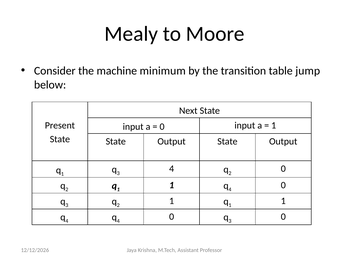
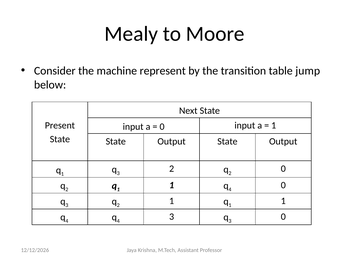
minimum: minimum -> represent
4 at (172, 168): 4 -> 2
0 at (172, 217): 0 -> 3
